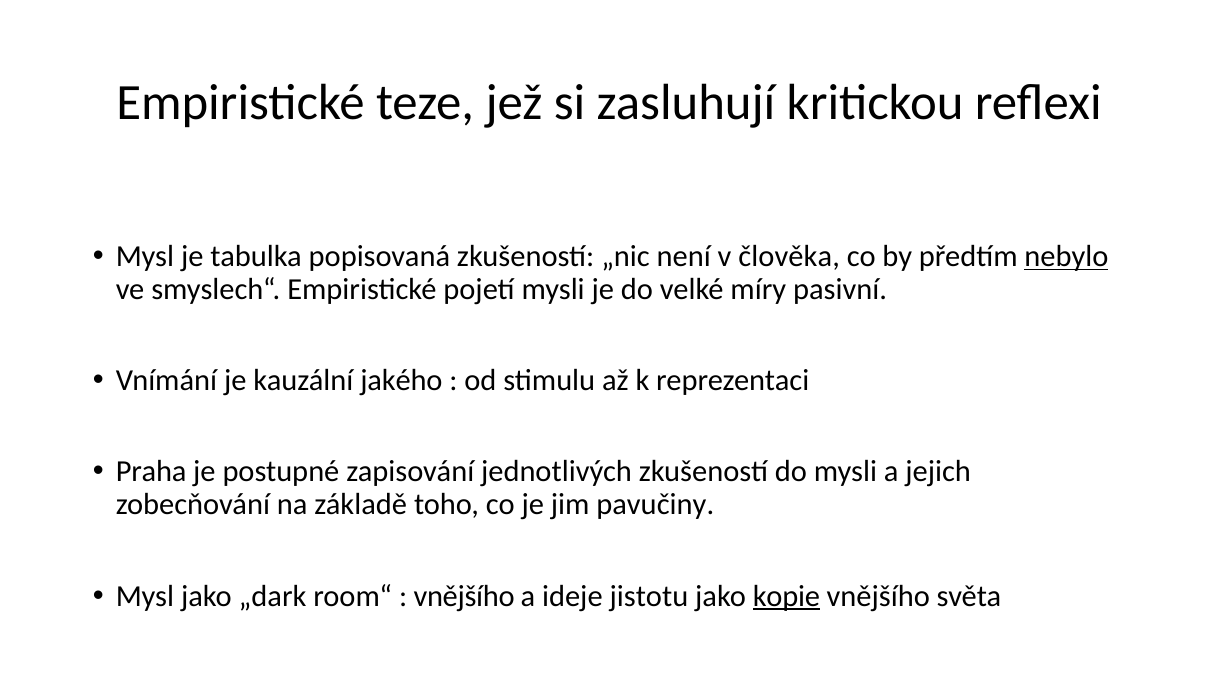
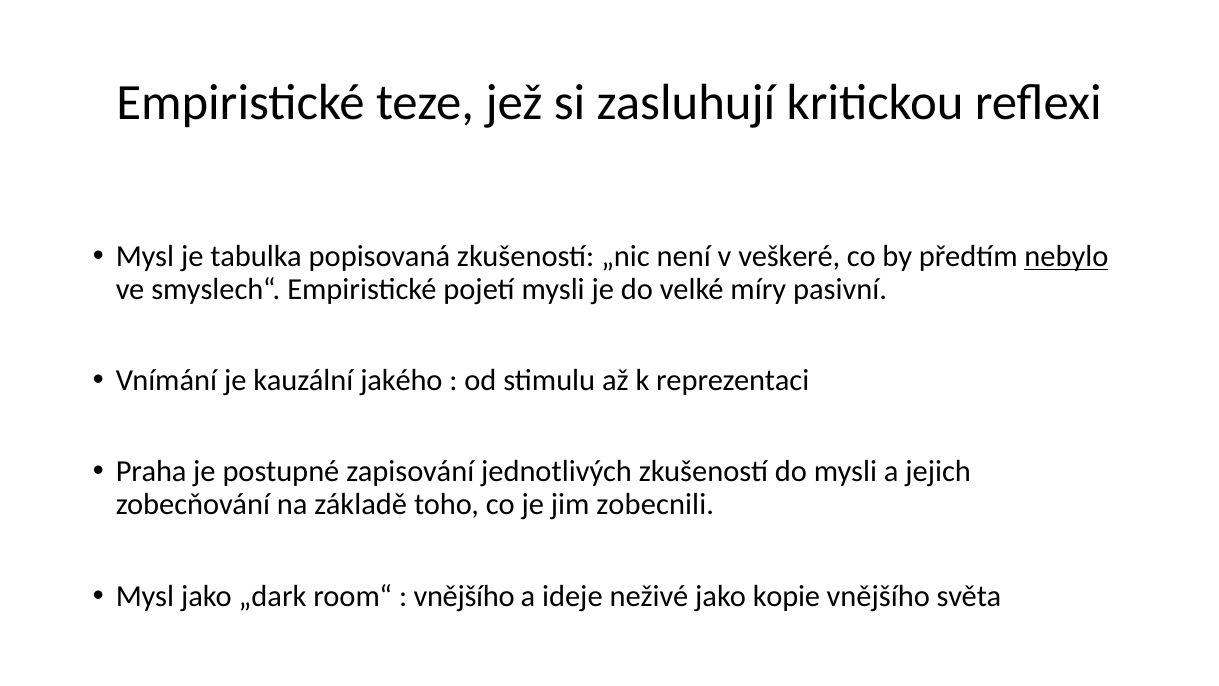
člověka: člověka -> veškeré
pavučiny: pavučiny -> zobecnili
jistotu: jistotu -> neživé
kopie underline: present -> none
